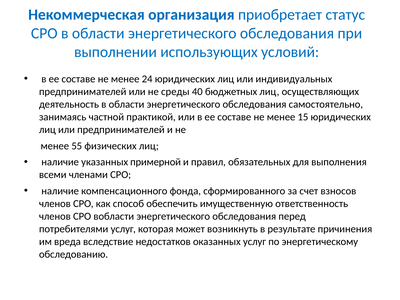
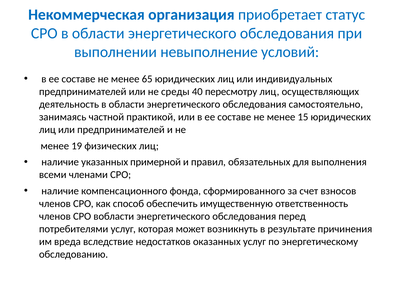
использующих: использующих -> невыполнение
24: 24 -> 65
бюджетных: бюджетных -> пересмотру
55: 55 -> 19
